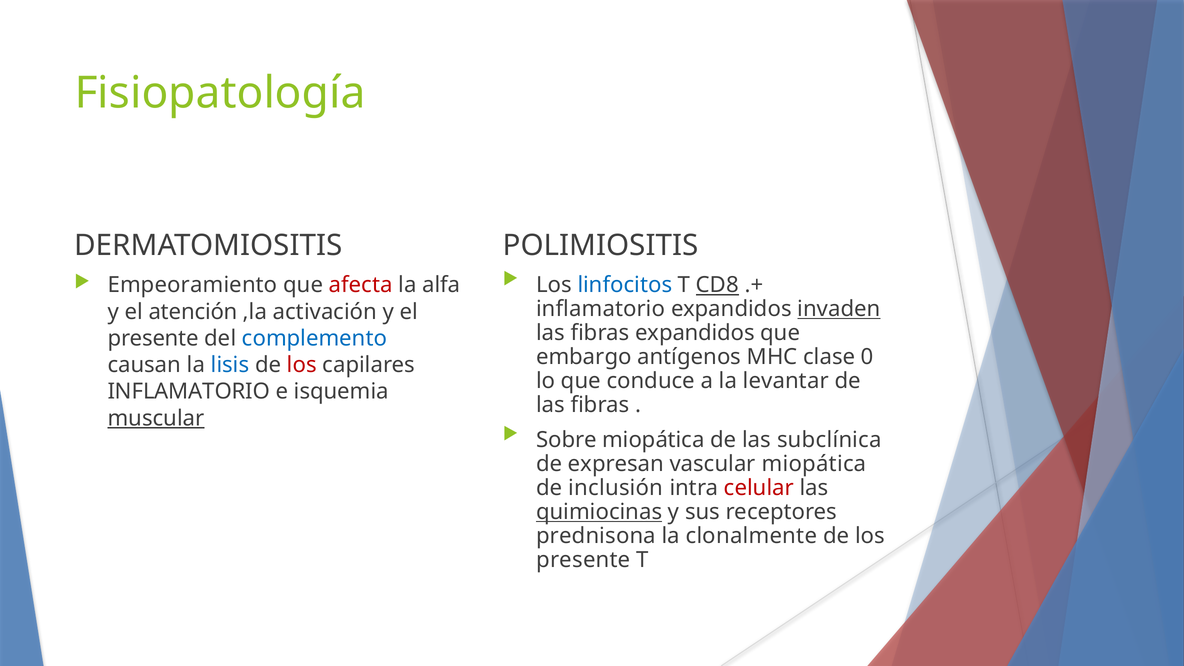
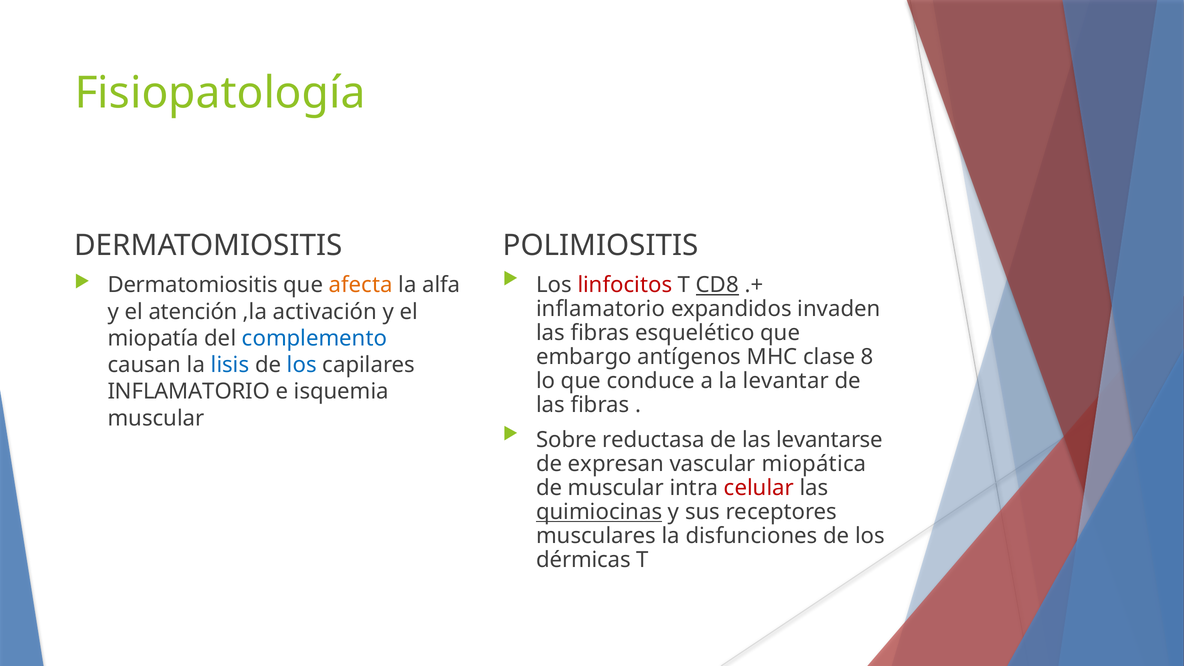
linfocitos colour: blue -> red
Empeoramiento at (193, 285): Empeoramiento -> Dermatomiositis
afecta colour: red -> orange
invaden underline: present -> none
fibras expandidos: expandidos -> esquelético
presente at (153, 338): presente -> miopatía
0: 0 -> 8
los at (302, 365) colour: red -> blue
muscular at (156, 418) underline: present -> none
Sobre miopática: miopática -> reductasa
subclínica: subclínica -> levantarse
de inclusión: inclusión -> muscular
prednisona: prednisona -> musculares
clonalmente: clonalmente -> disfunciones
presente at (583, 560): presente -> dérmicas
